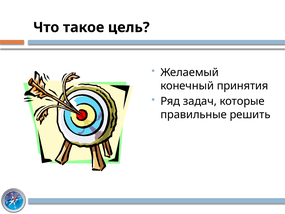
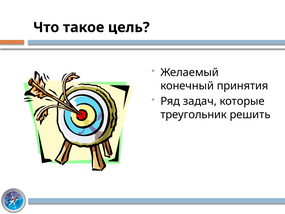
правильные: правильные -> треугольник
